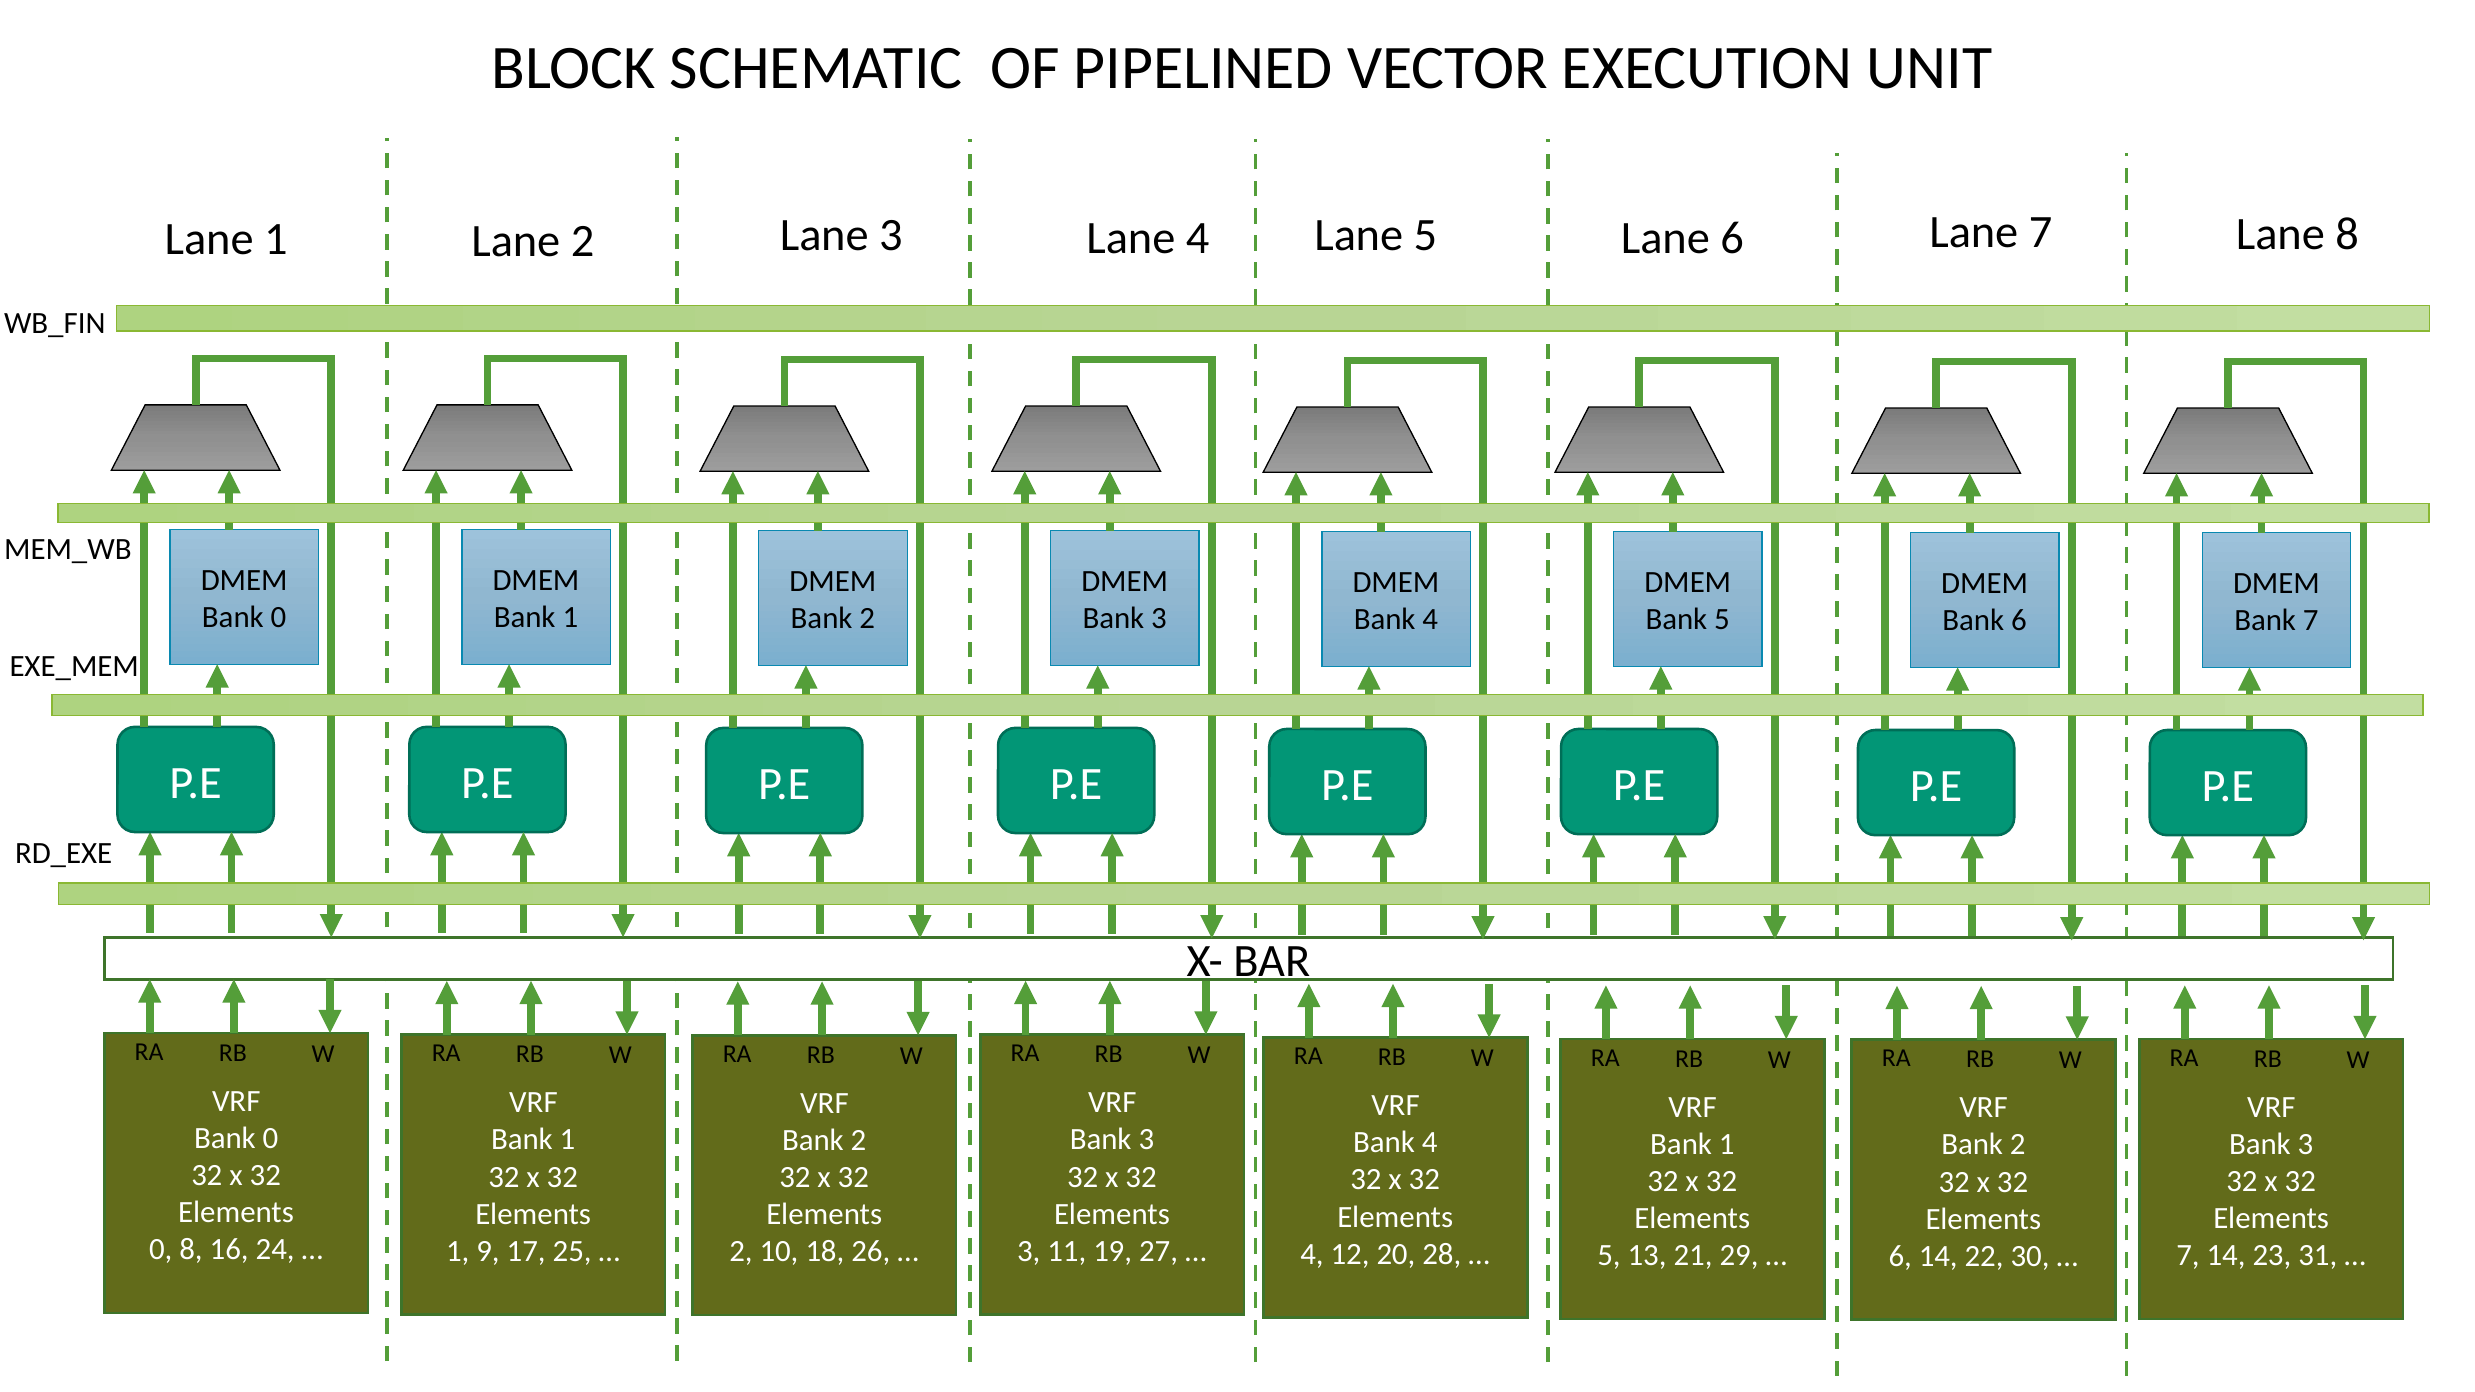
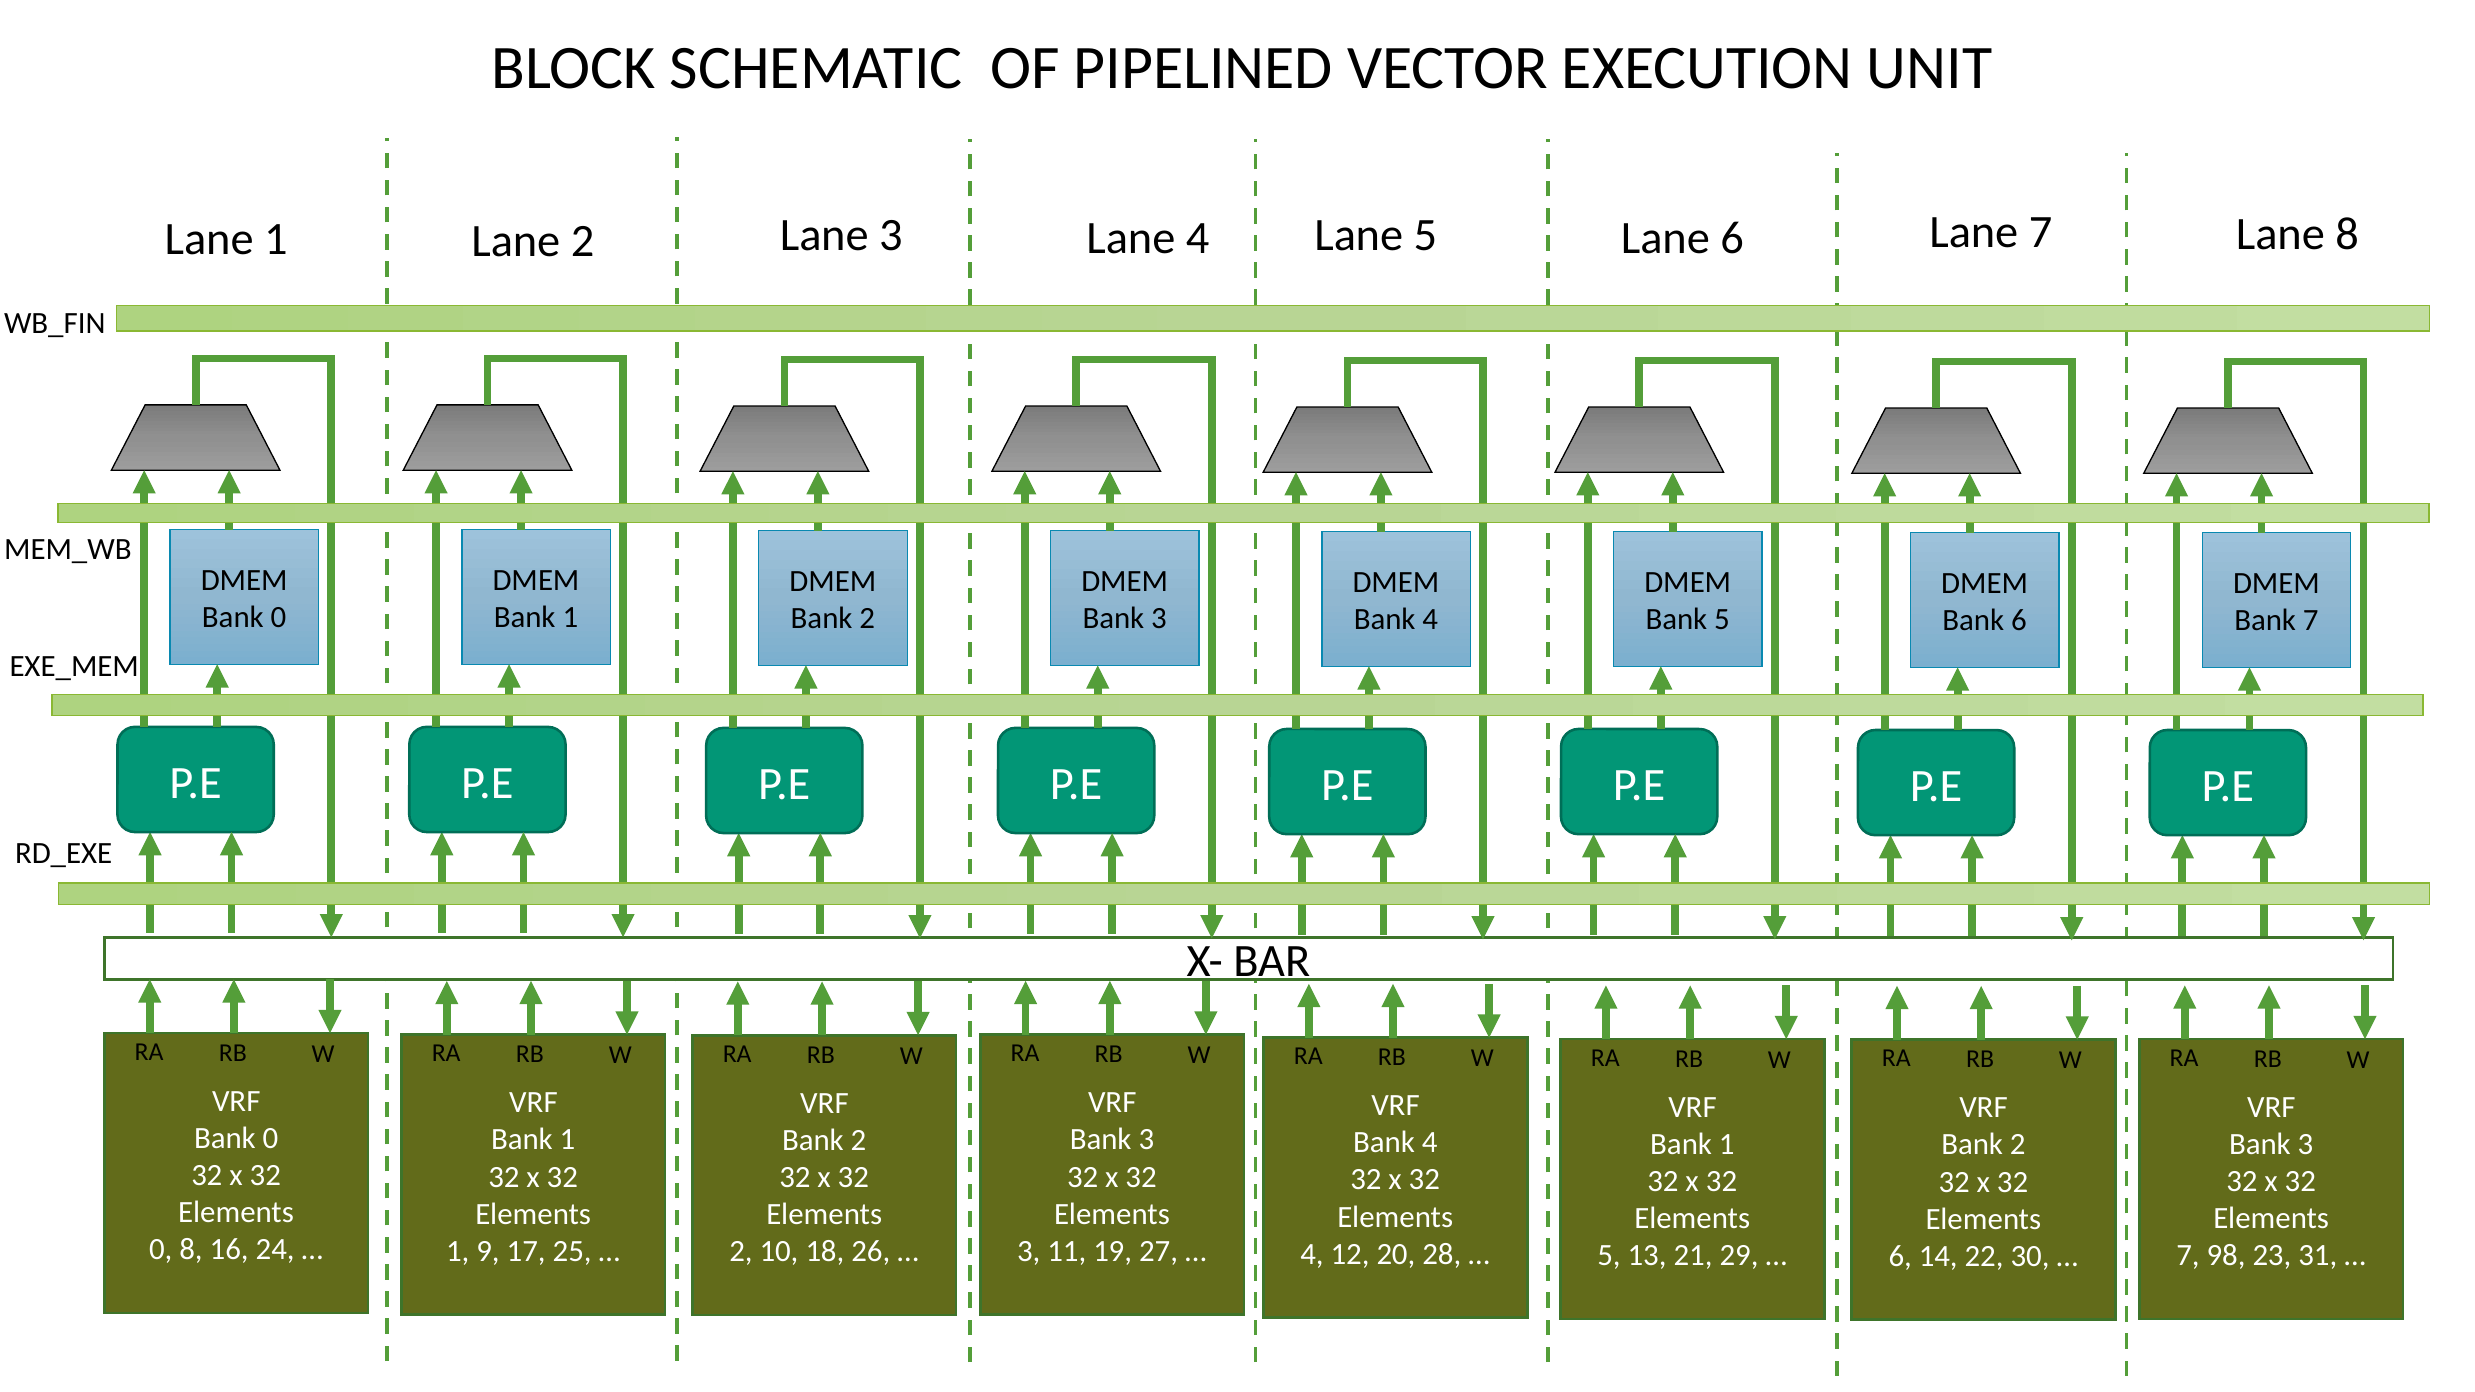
7 14: 14 -> 98
